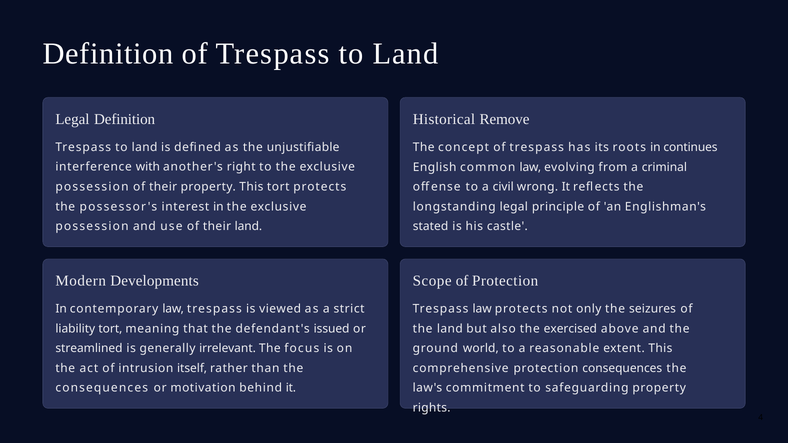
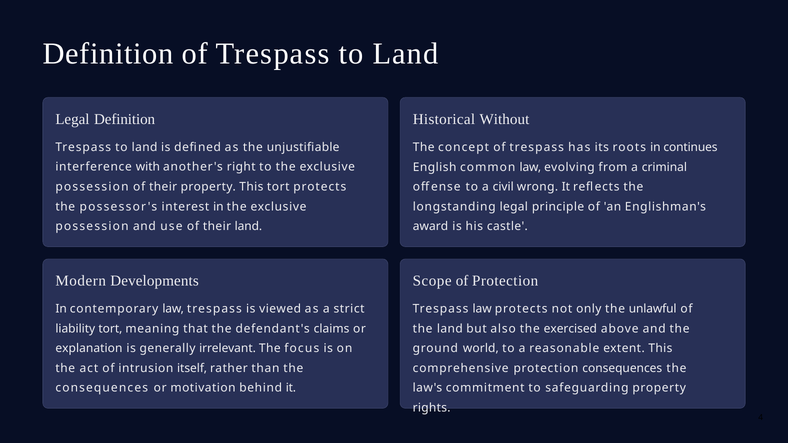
Remove: Remove -> Without
stated: stated -> award
seizures: seizures -> unlawful
issued: issued -> claims
streamlined: streamlined -> explanation
